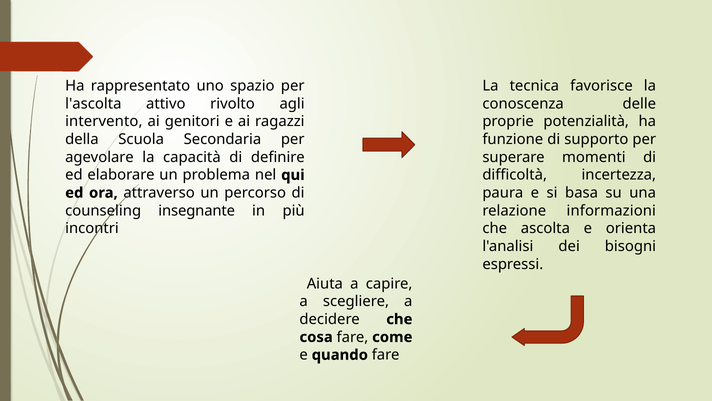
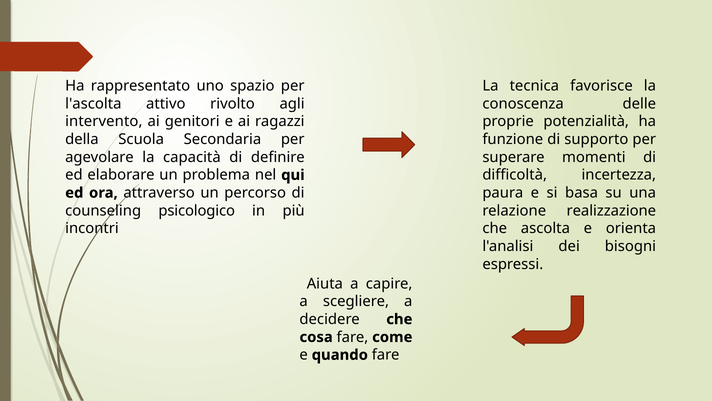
insegnante: insegnante -> psicologico
informazioni: informazioni -> realizzazione
